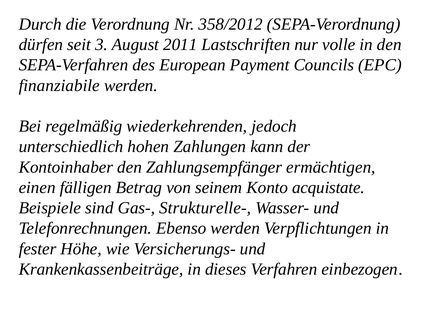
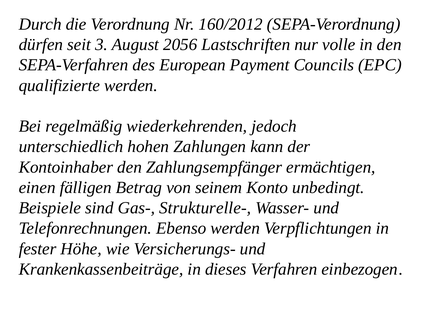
358/2012: 358/2012 -> 160/2012
2011: 2011 -> 2056
finanziabile: finanziabile -> qualifizierte
acquistate: acquistate -> unbedingt
